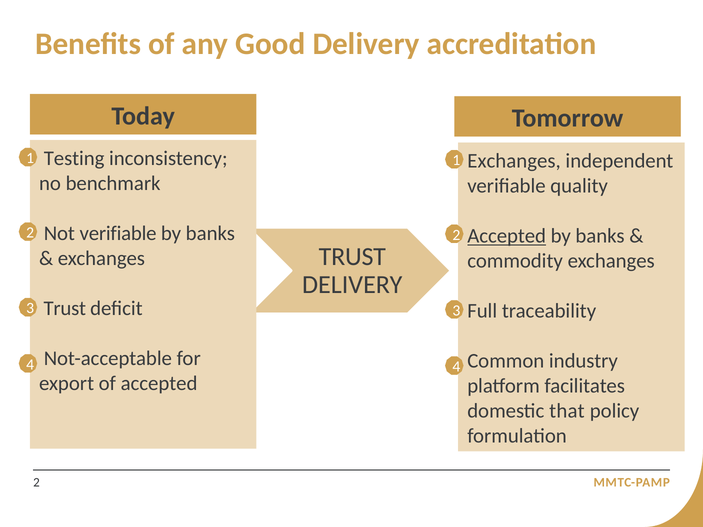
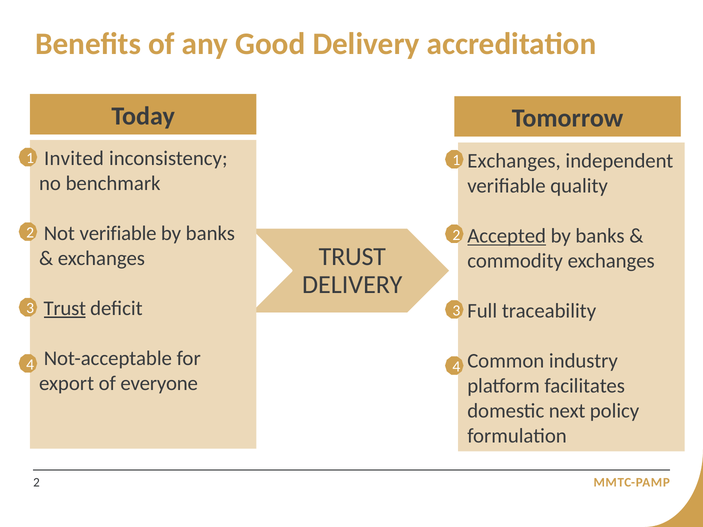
Testing: Testing -> Invited
Trust at (65, 308) underline: none -> present
of accepted: accepted -> everyone
that: that -> next
